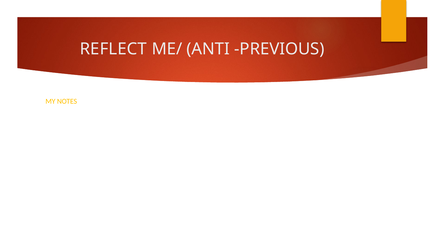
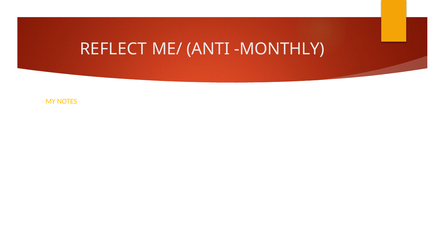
PREVIOUS: PREVIOUS -> MONTHLY
